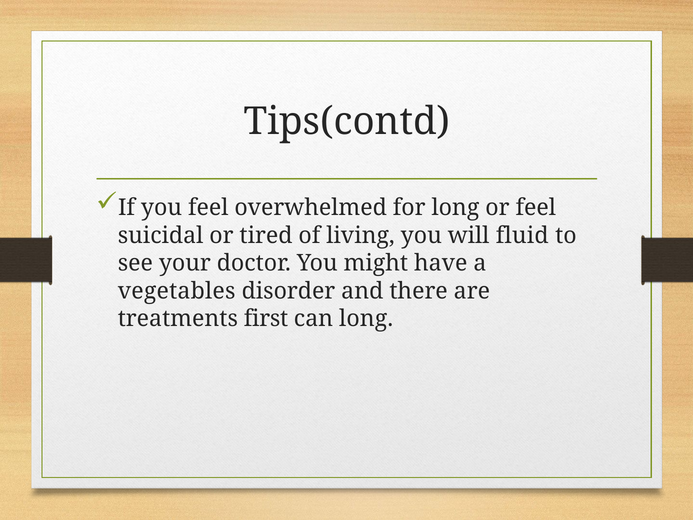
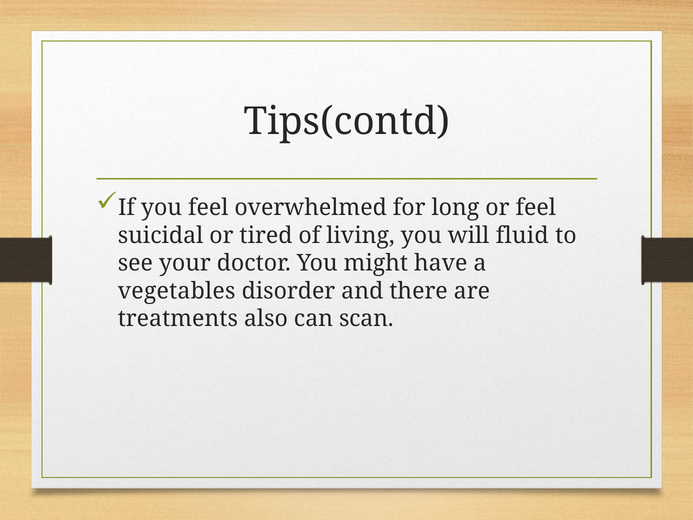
first: first -> also
can long: long -> scan
